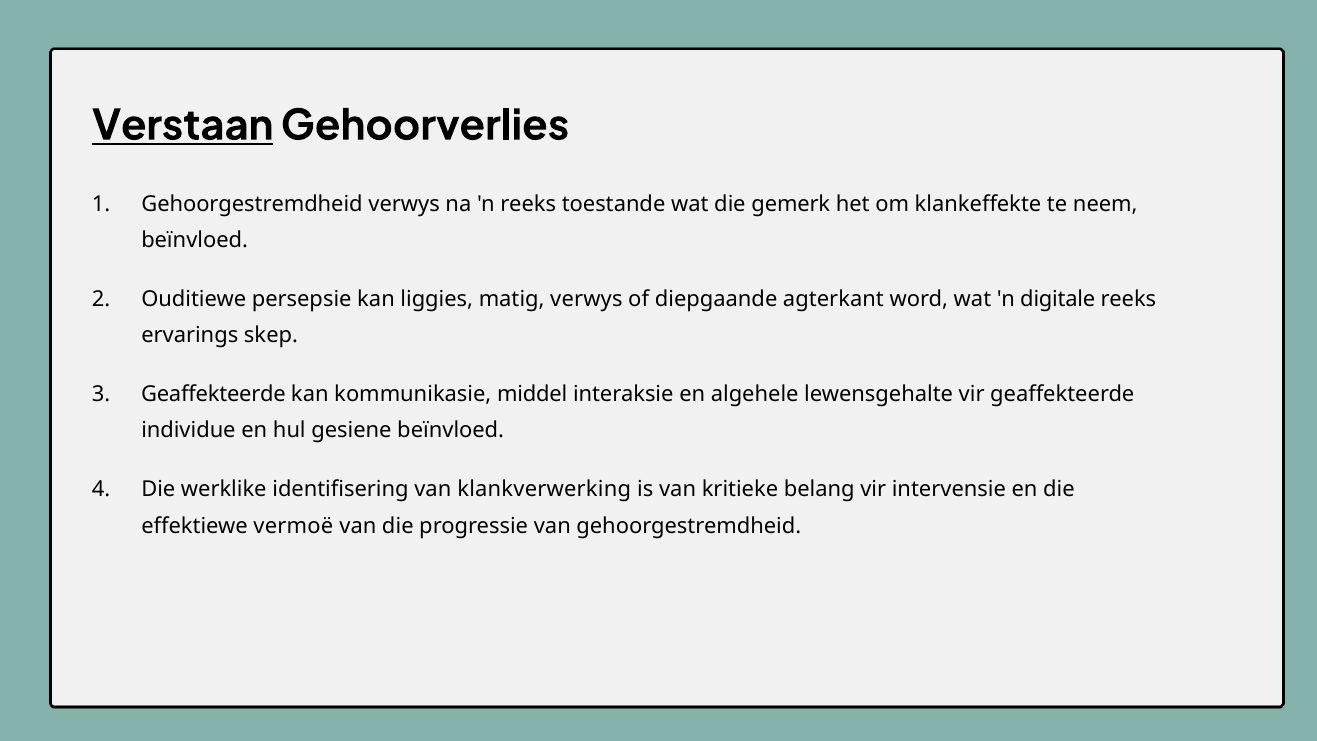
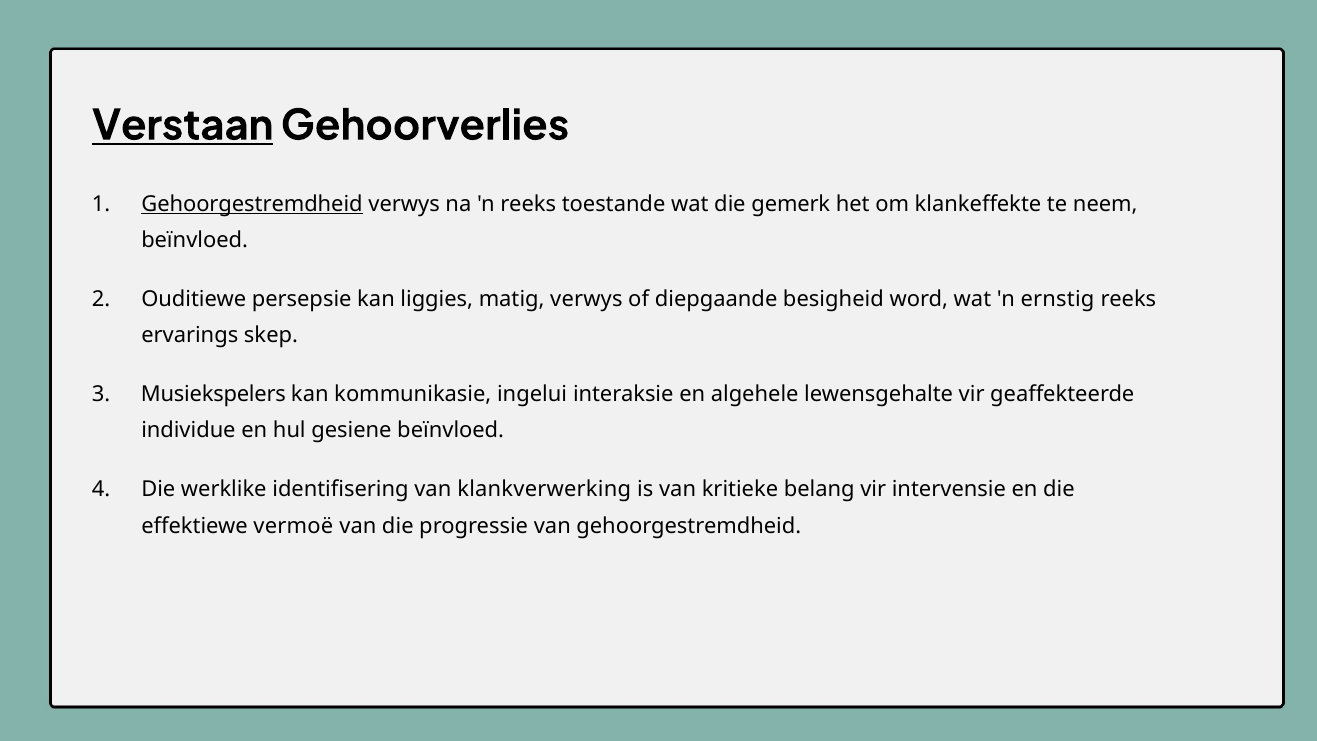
Gehoorgestremdheid at (252, 204) underline: none -> present
agterkant: agterkant -> besigheid
digitale: digitale -> ernstig
Geaffekteerde at (213, 394): Geaffekteerde -> Musiekspelers
middel: middel -> ingelui
